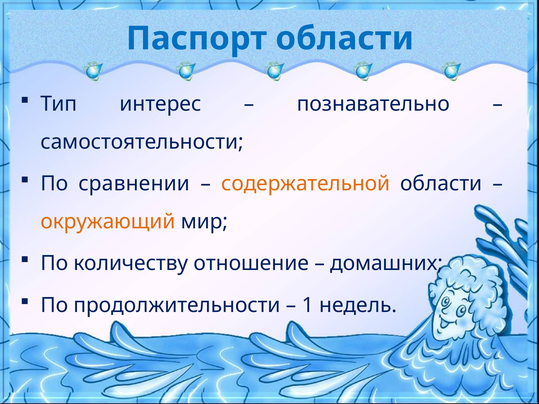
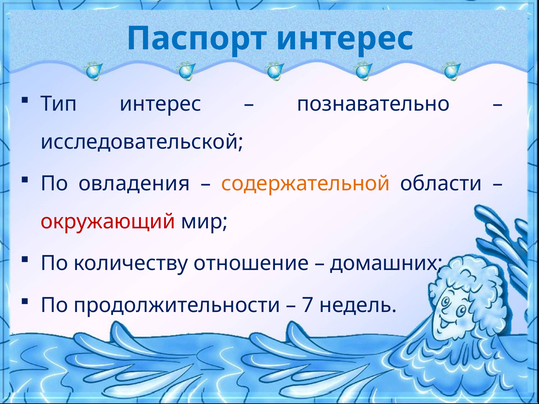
Паспорт области: области -> интерес
самостоятельности: самостоятельности -> исследовательской
сравнении: сравнении -> овладения
окружающий colour: orange -> red
1: 1 -> 7
